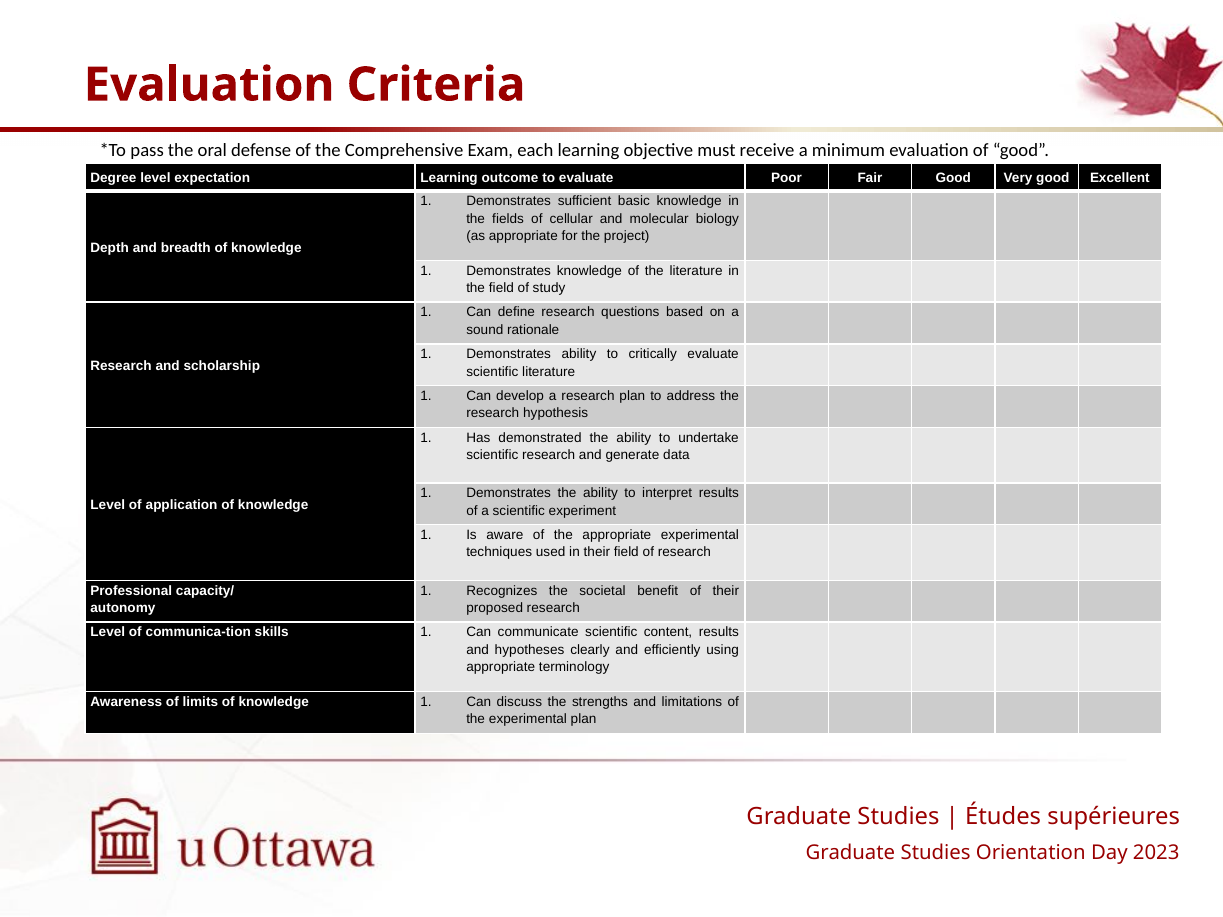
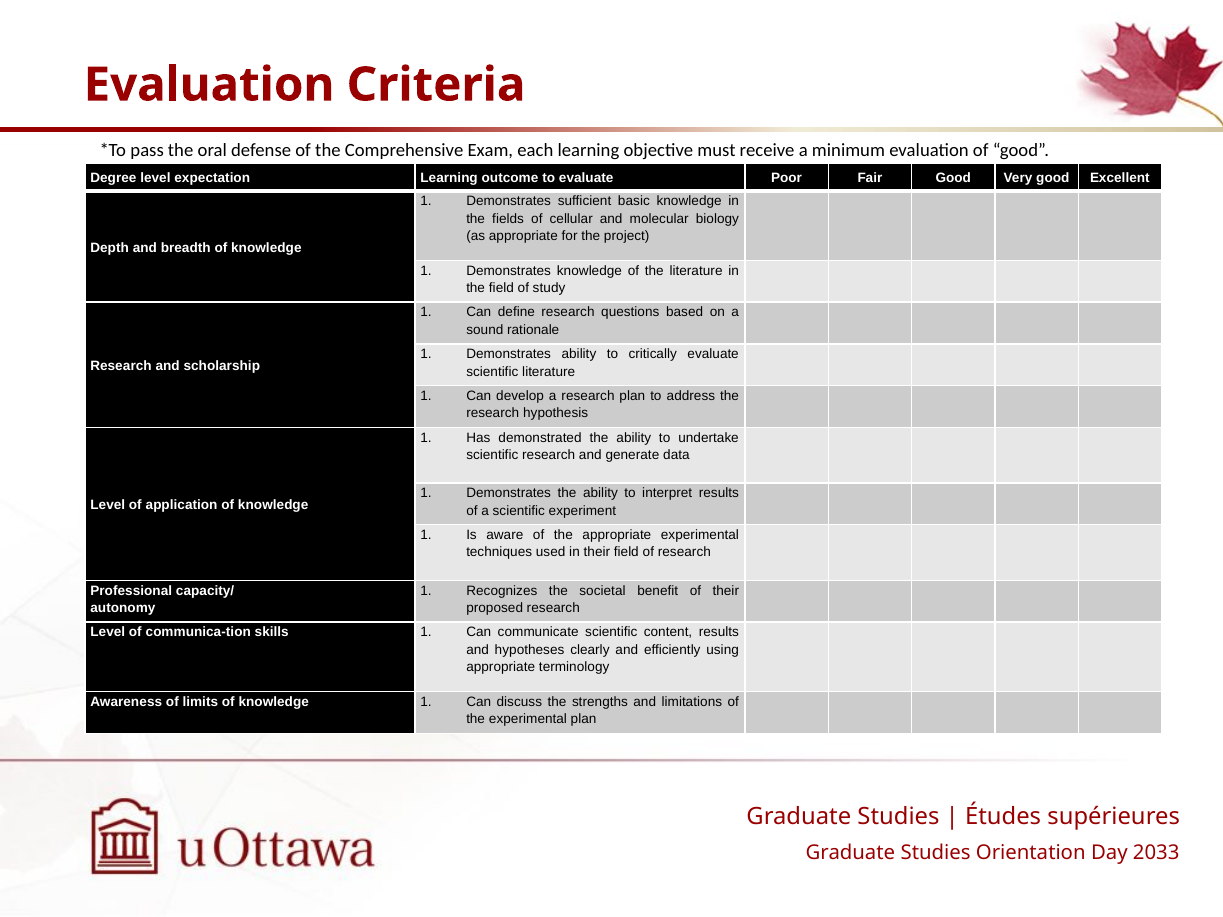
2023: 2023 -> 2033
